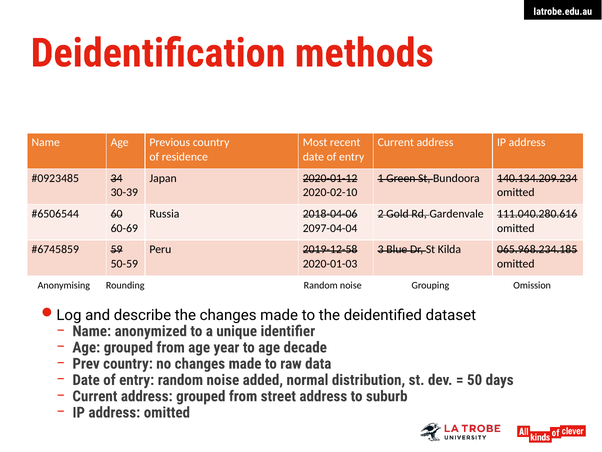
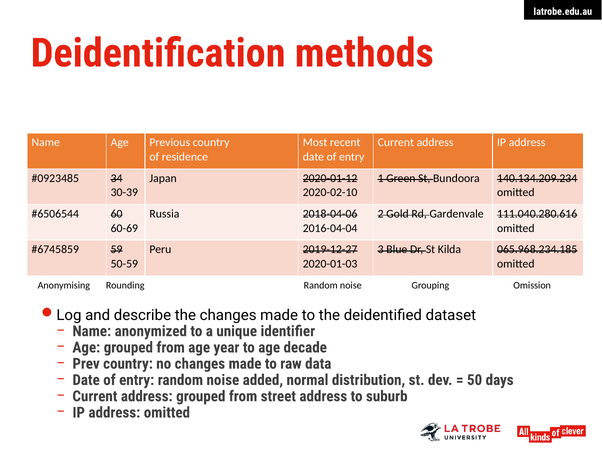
2097-04-04: 2097-04-04 -> 2016-04-04
2019-12-58: 2019-12-58 -> 2019-12-27
